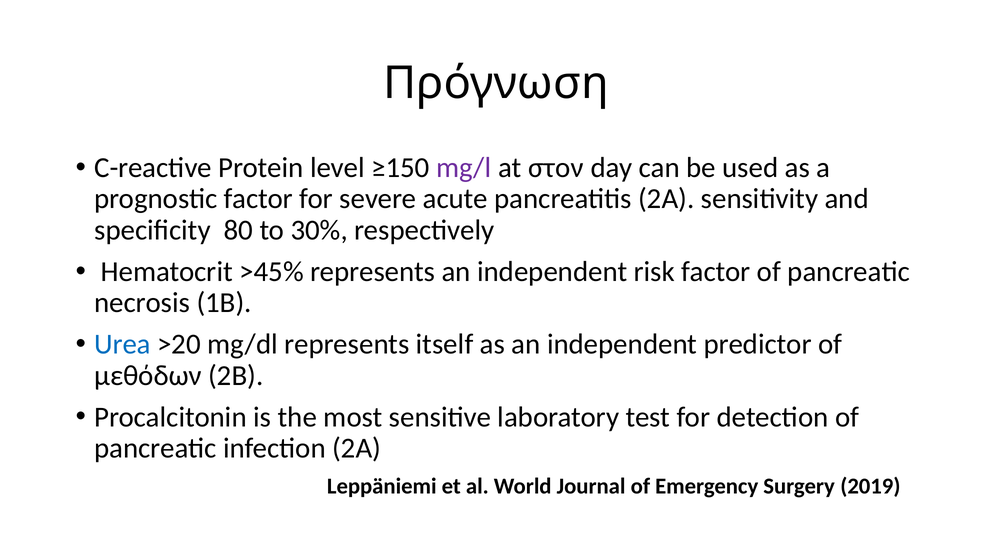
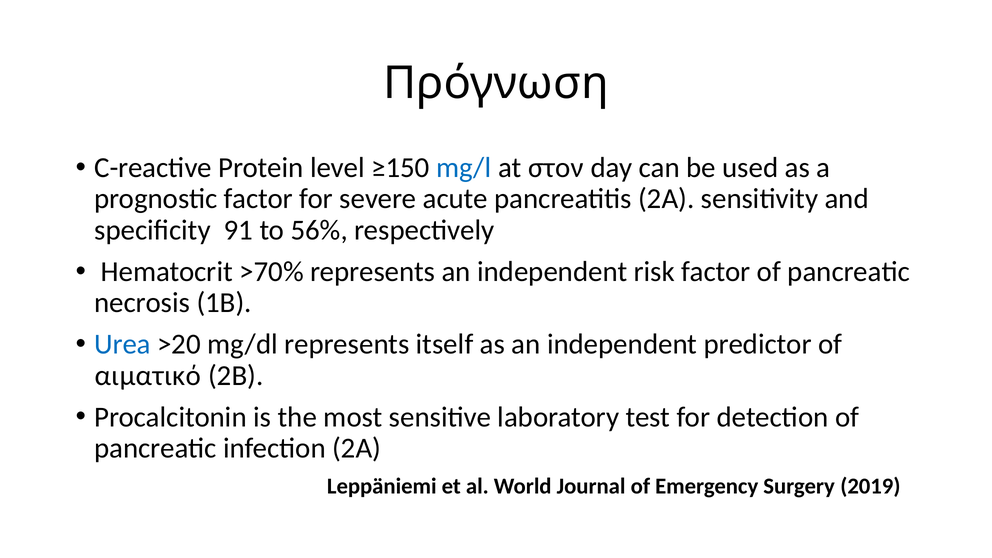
mg/l colour: purple -> blue
80: 80 -> 91
30%: 30% -> 56%
>45%: >45% -> >70%
μεθόδων: μεθόδων -> αιματικό
